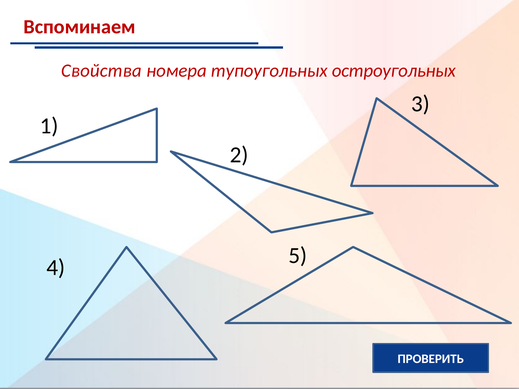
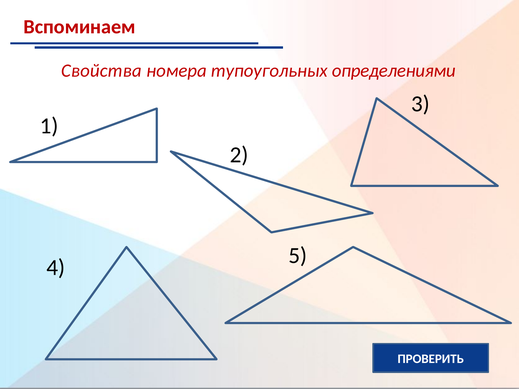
остроугольных: остроугольных -> определениями
